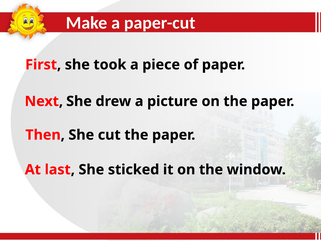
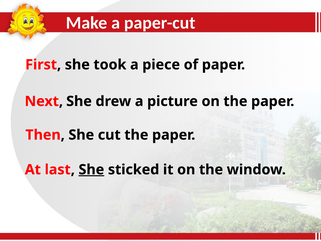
She at (91, 169) underline: none -> present
